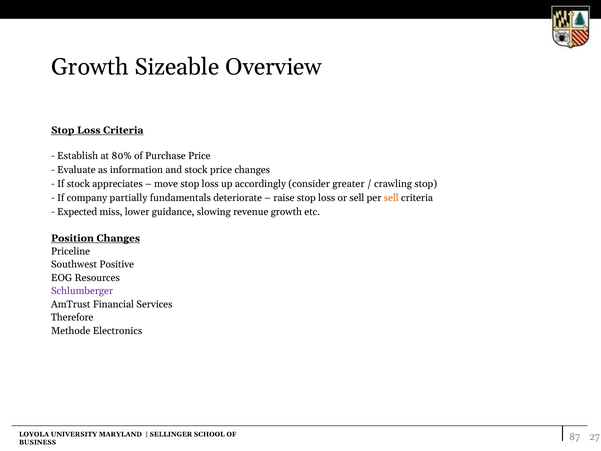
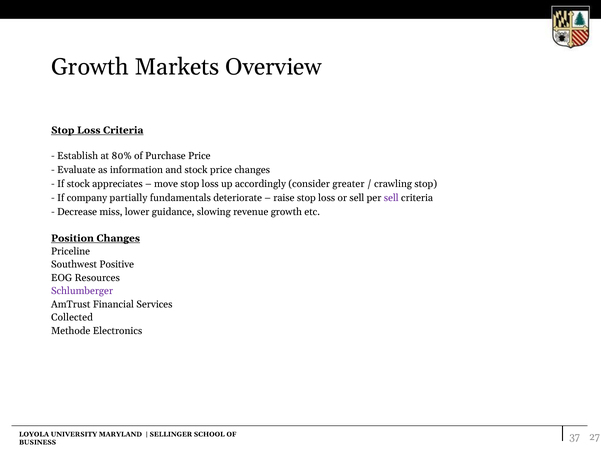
Sizeable: Sizeable -> Markets
sell at (391, 198) colour: orange -> purple
Expected: Expected -> Decrease
Therefore: Therefore -> Collected
87: 87 -> 37
